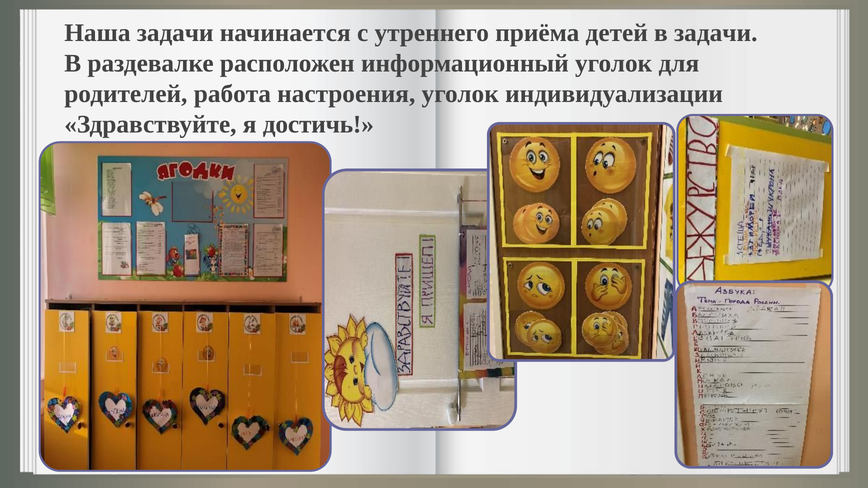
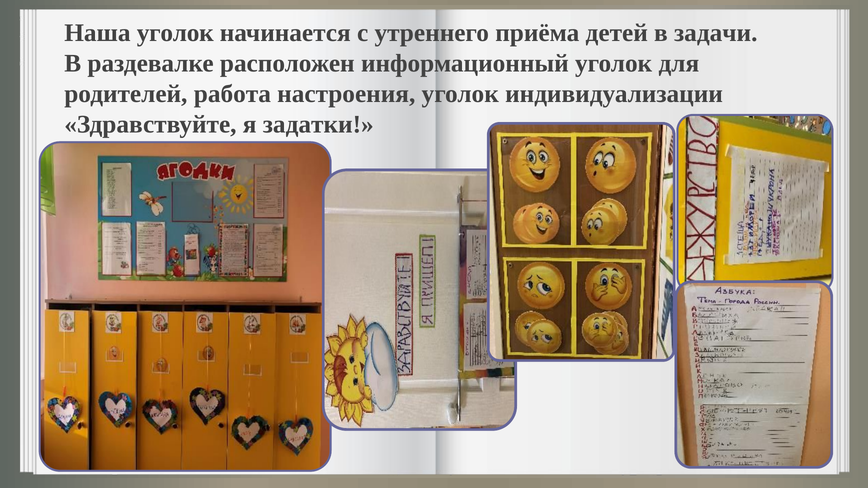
Наша задачи: задачи -> уголок
достичь: достичь -> задатки
